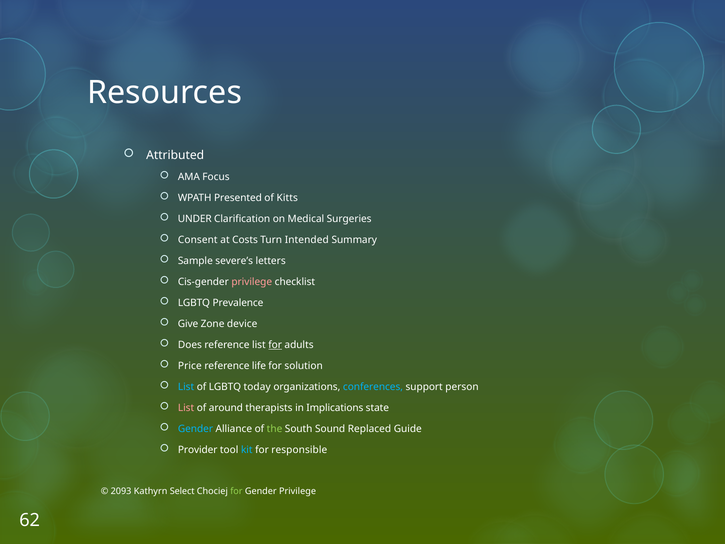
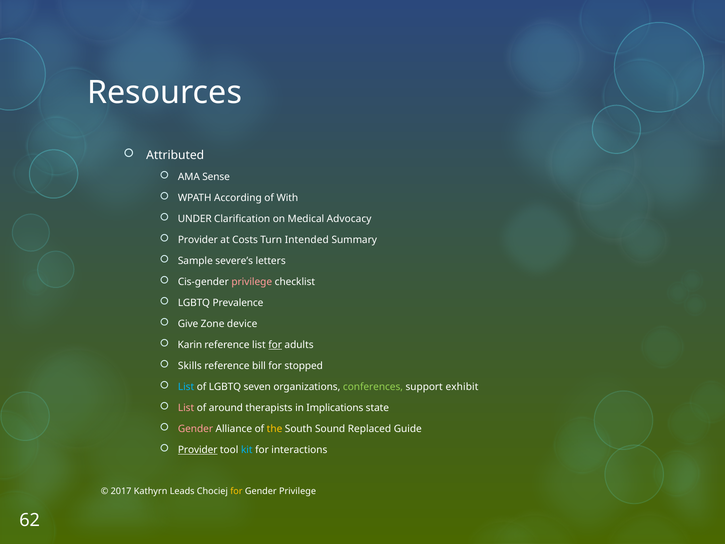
Focus: Focus -> Sense
Presented: Presented -> According
Kitts: Kitts -> With
Surgeries: Surgeries -> Advocacy
Consent at (198, 240): Consent -> Provider
Does: Does -> Karin
Price: Price -> Skills
life: life -> bill
solution: solution -> stopped
today: today -> seven
conferences colour: light blue -> light green
person: person -> exhibit
Gender at (195, 429) colour: light blue -> pink
the colour: light green -> yellow
Provider at (198, 450) underline: none -> present
responsible: responsible -> interactions
2093: 2093 -> 2017
Select: Select -> Leads
for at (236, 491) colour: light green -> yellow
